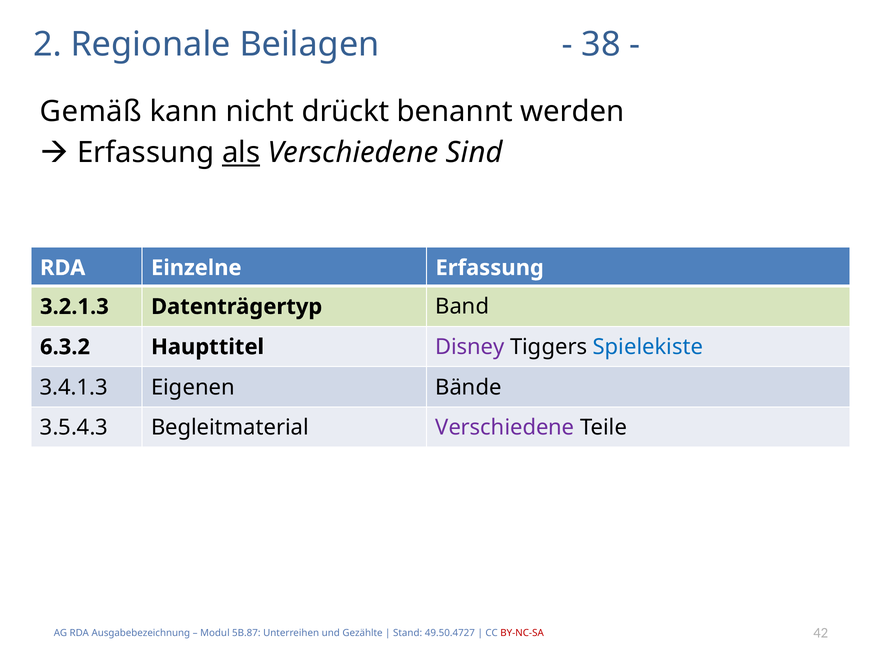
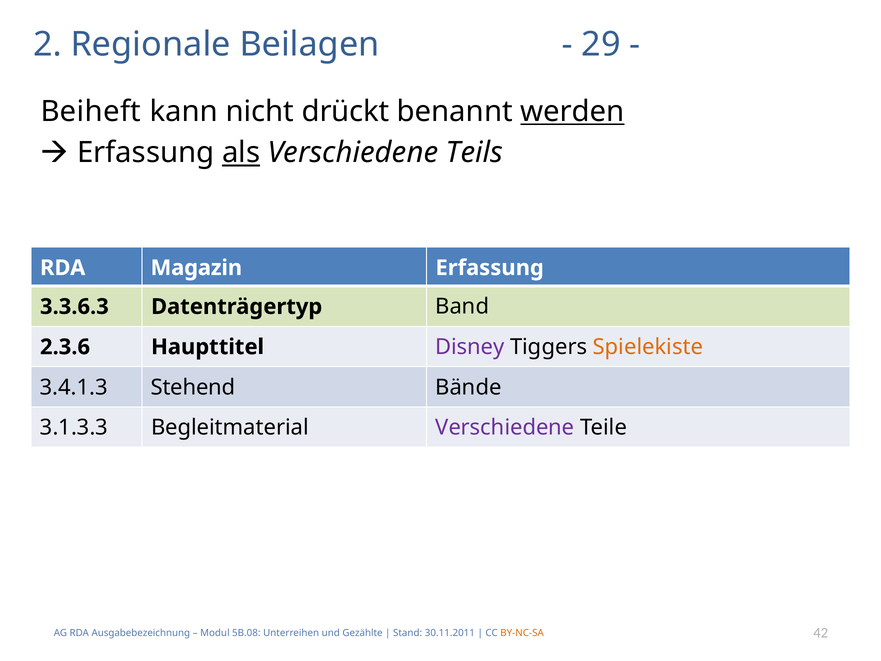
38: 38 -> 29
Gemäß: Gemäß -> Beiheft
werden underline: none -> present
Sind: Sind -> Teils
Einzelne: Einzelne -> Magazin
3.2.1.3: 3.2.1.3 -> 3.3.6.3
6.3.2: 6.3.2 -> 2.3.6
Spielekiste colour: blue -> orange
Eigenen: Eigenen -> Stehend
3.5.4.3: 3.5.4.3 -> 3.1.3.3
5B.87: 5B.87 -> 5B.08
49.50.4727: 49.50.4727 -> 30.11.2011
BY-NC-SA colour: red -> orange
